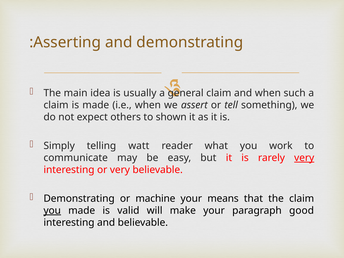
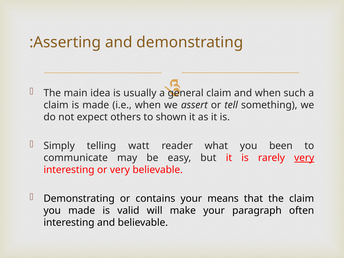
work: work -> been
machine: machine -> contains
you at (52, 211) underline: present -> none
good: good -> often
